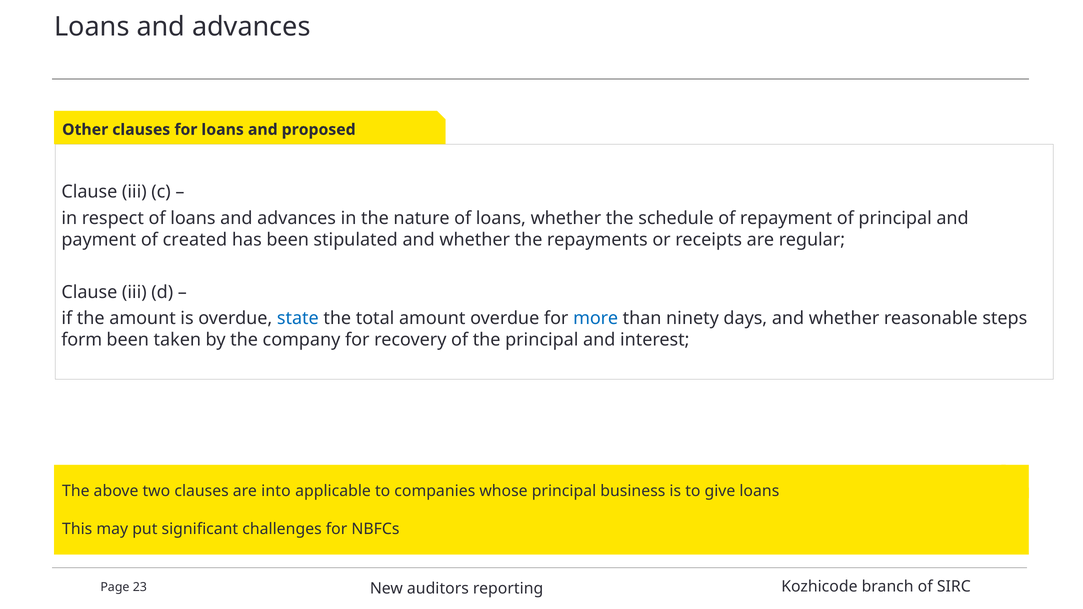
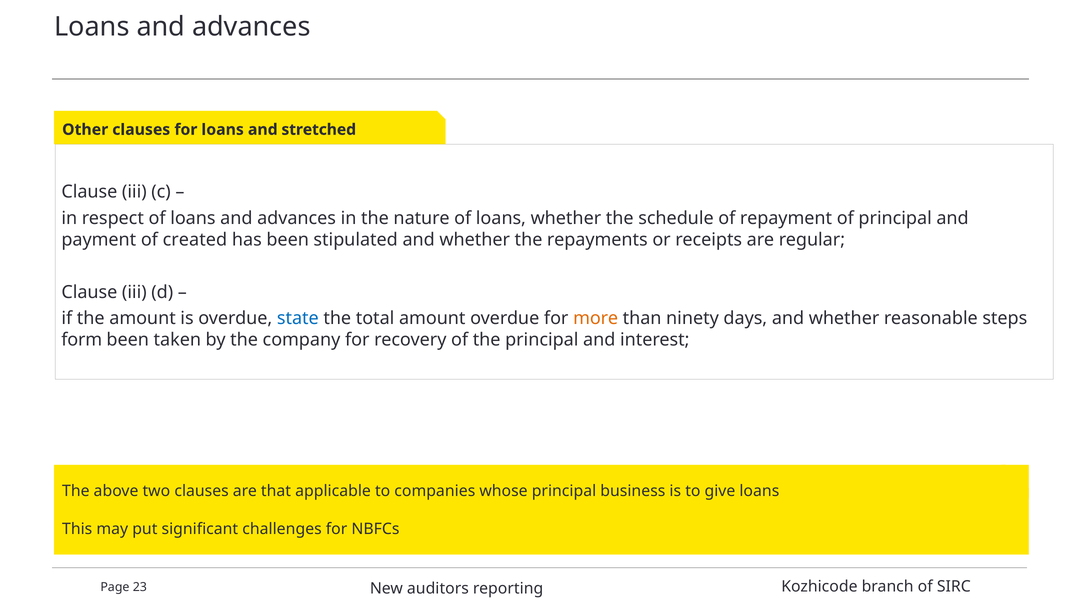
proposed: proposed -> stretched
more colour: blue -> orange
into: into -> that
